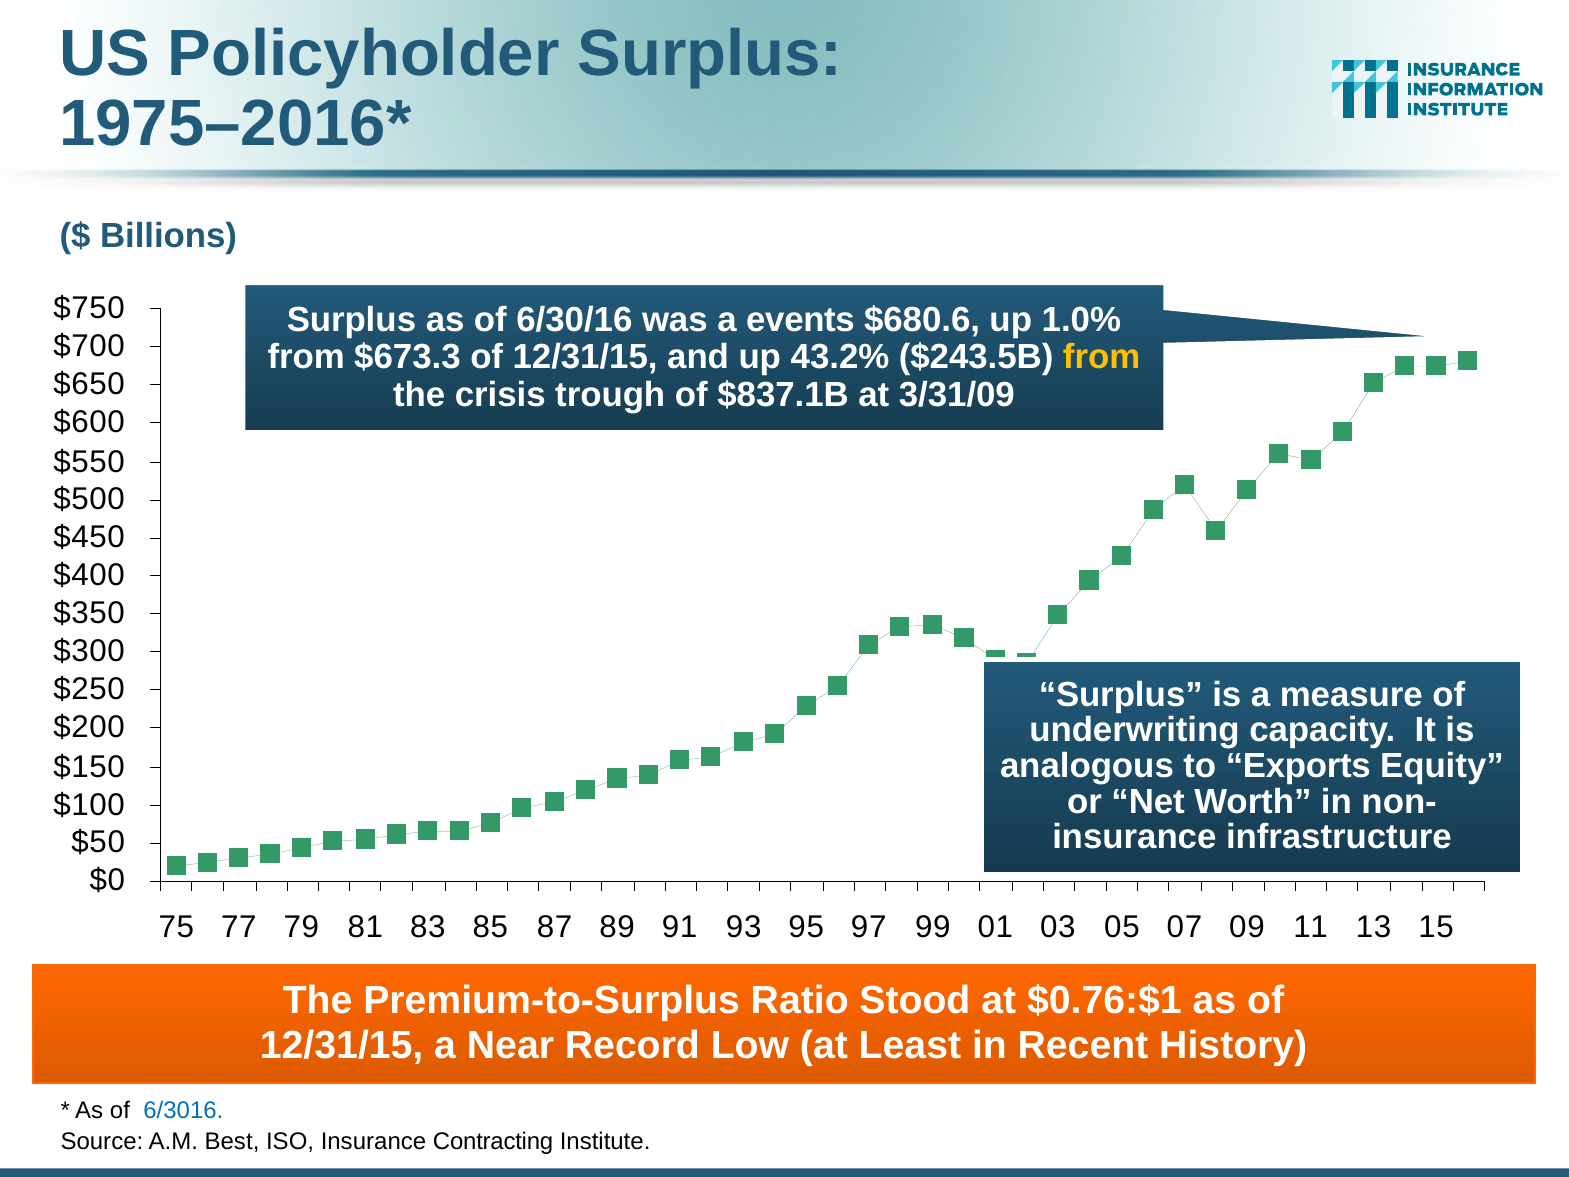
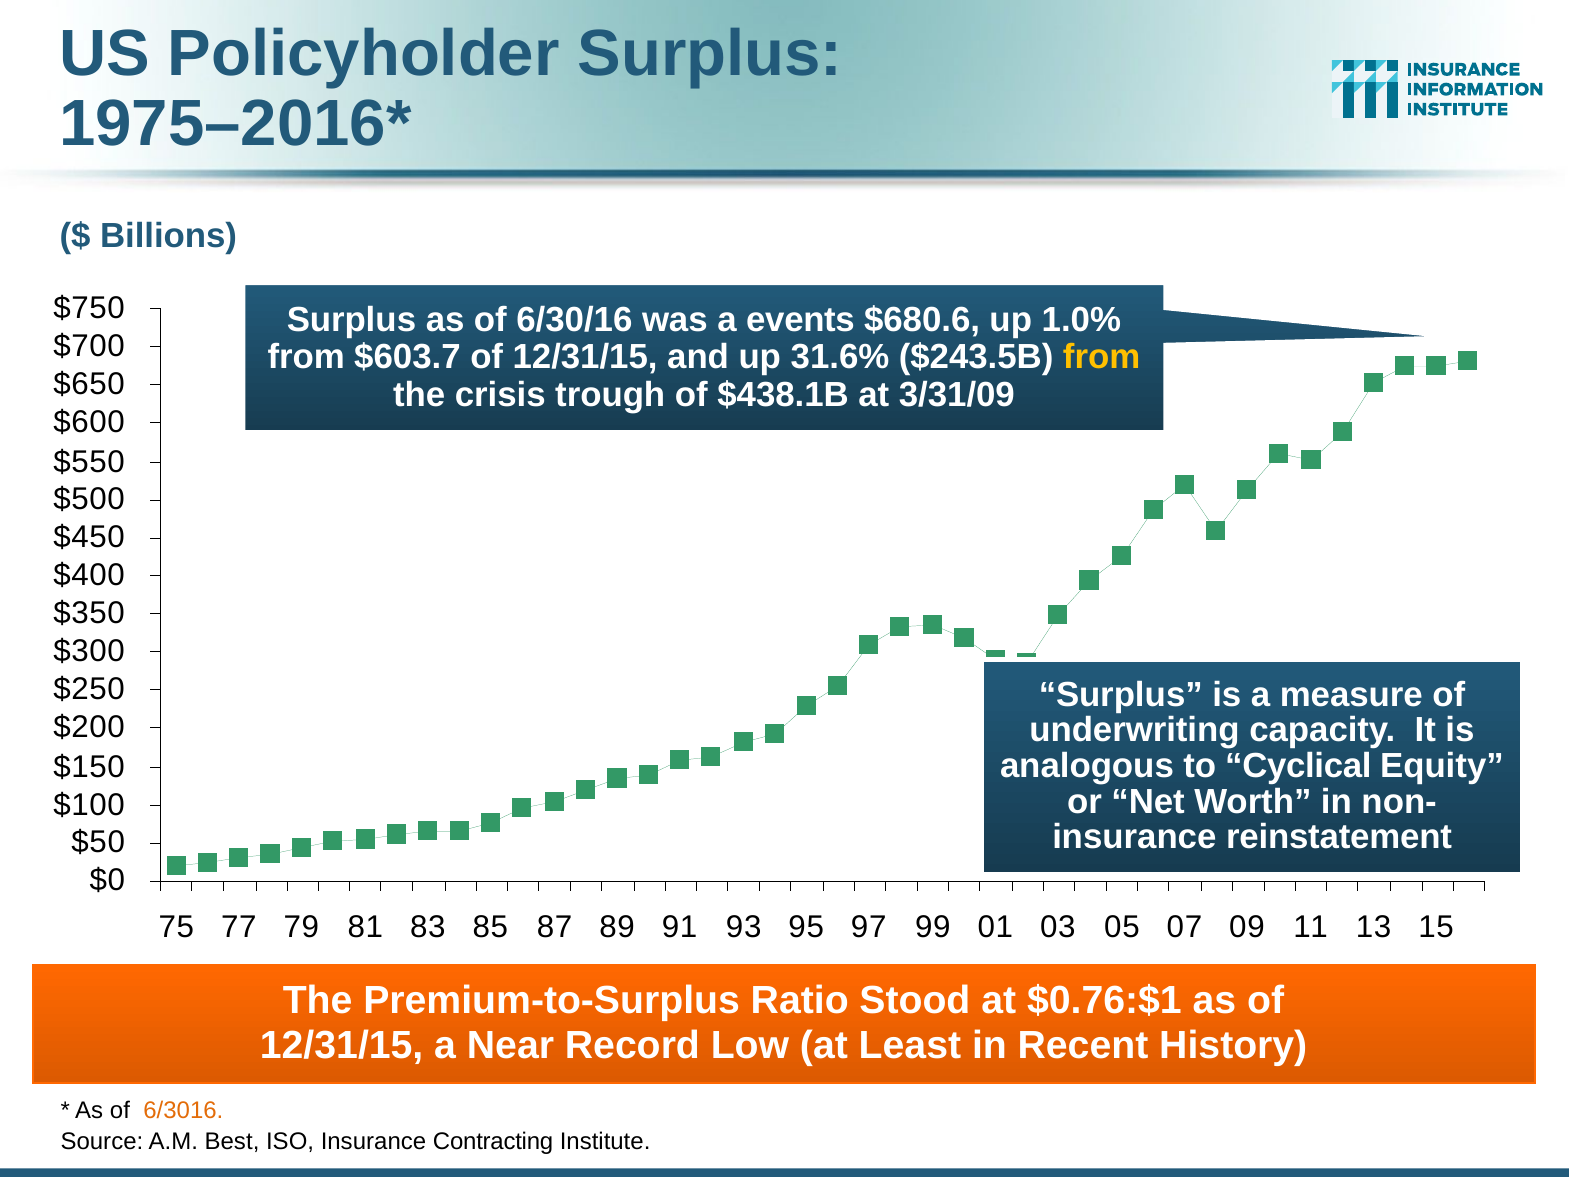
$673.3: $673.3 -> $603.7
43.2%: 43.2% -> 31.6%
$837.1B: $837.1B -> $438.1B
Exports: Exports -> Cyclical
infrastructure: infrastructure -> reinstatement
6/3016 colour: blue -> orange
